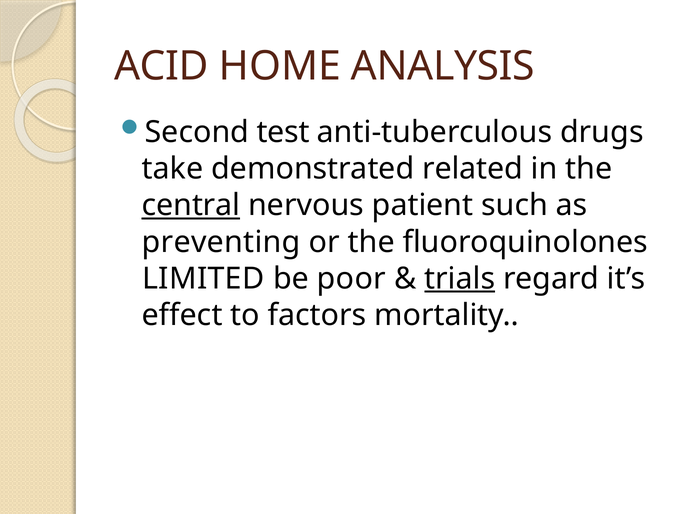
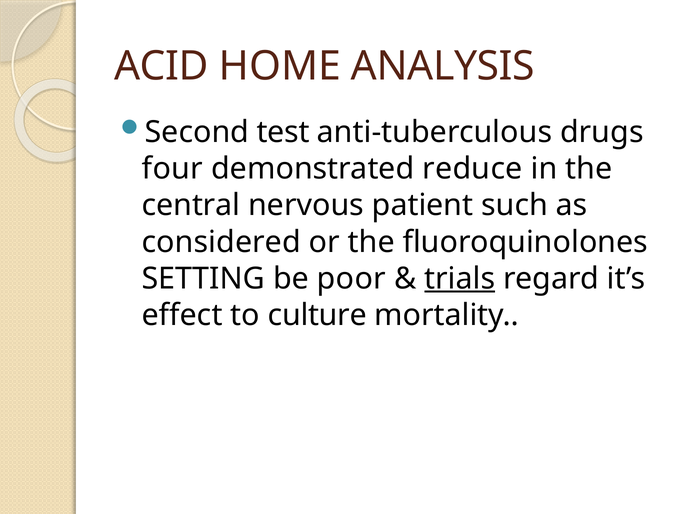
take: take -> four
related: related -> reduce
central underline: present -> none
preventing: preventing -> considered
LIMITED: LIMITED -> SETTING
factors: factors -> culture
